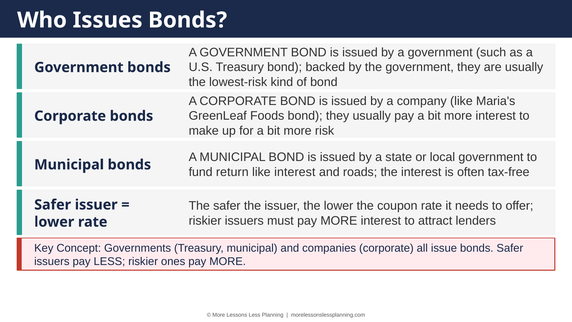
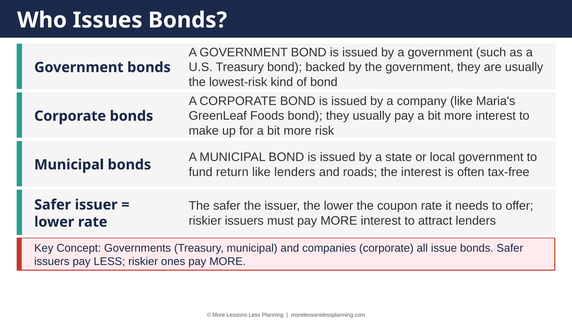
like interest: interest -> lenders
